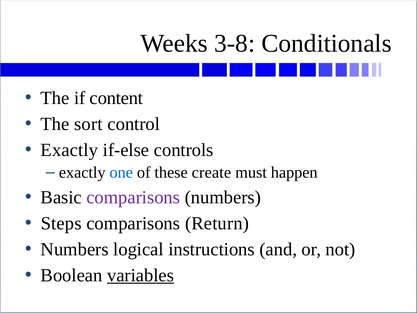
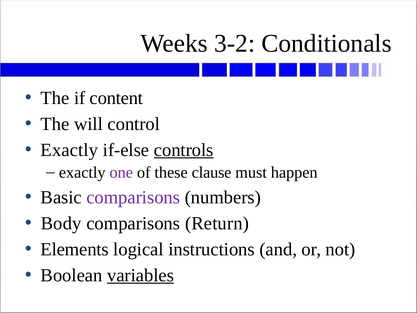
3-8: 3-8 -> 3-2
sort: sort -> will
controls underline: none -> present
one colour: blue -> purple
create: create -> clause
Steps: Steps -> Body
Numbers at (75, 249): Numbers -> Elements
